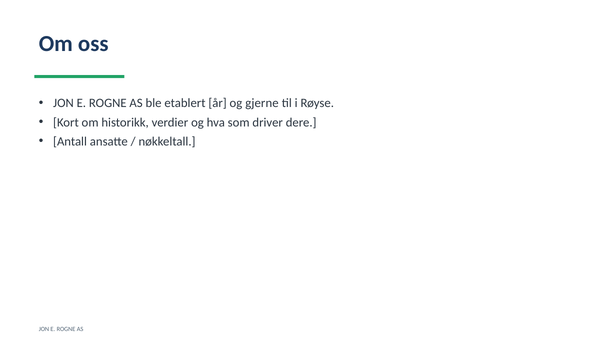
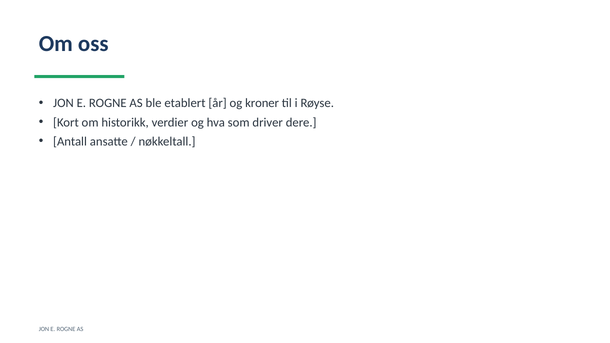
gjerne: gjerne -> kroner
